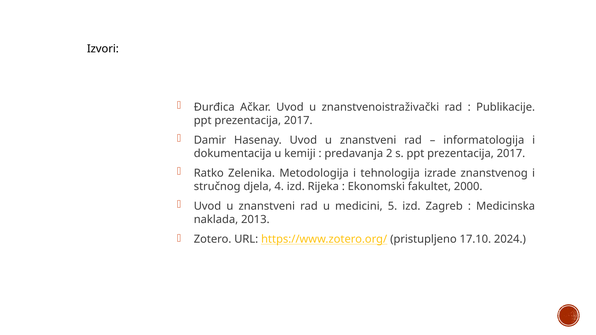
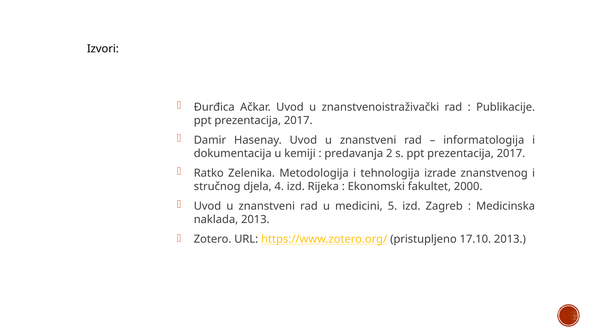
17.10 2024: 2024 -> 2013
